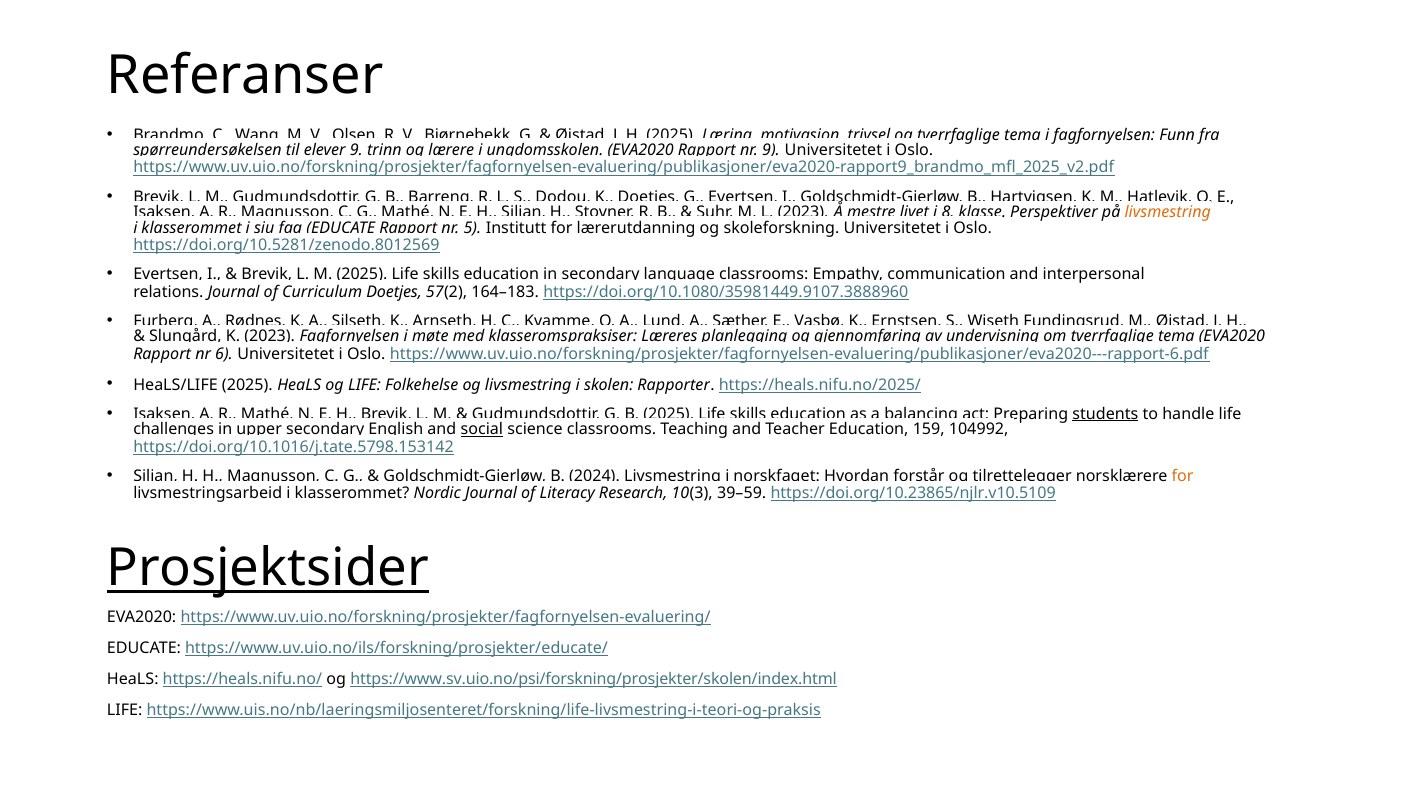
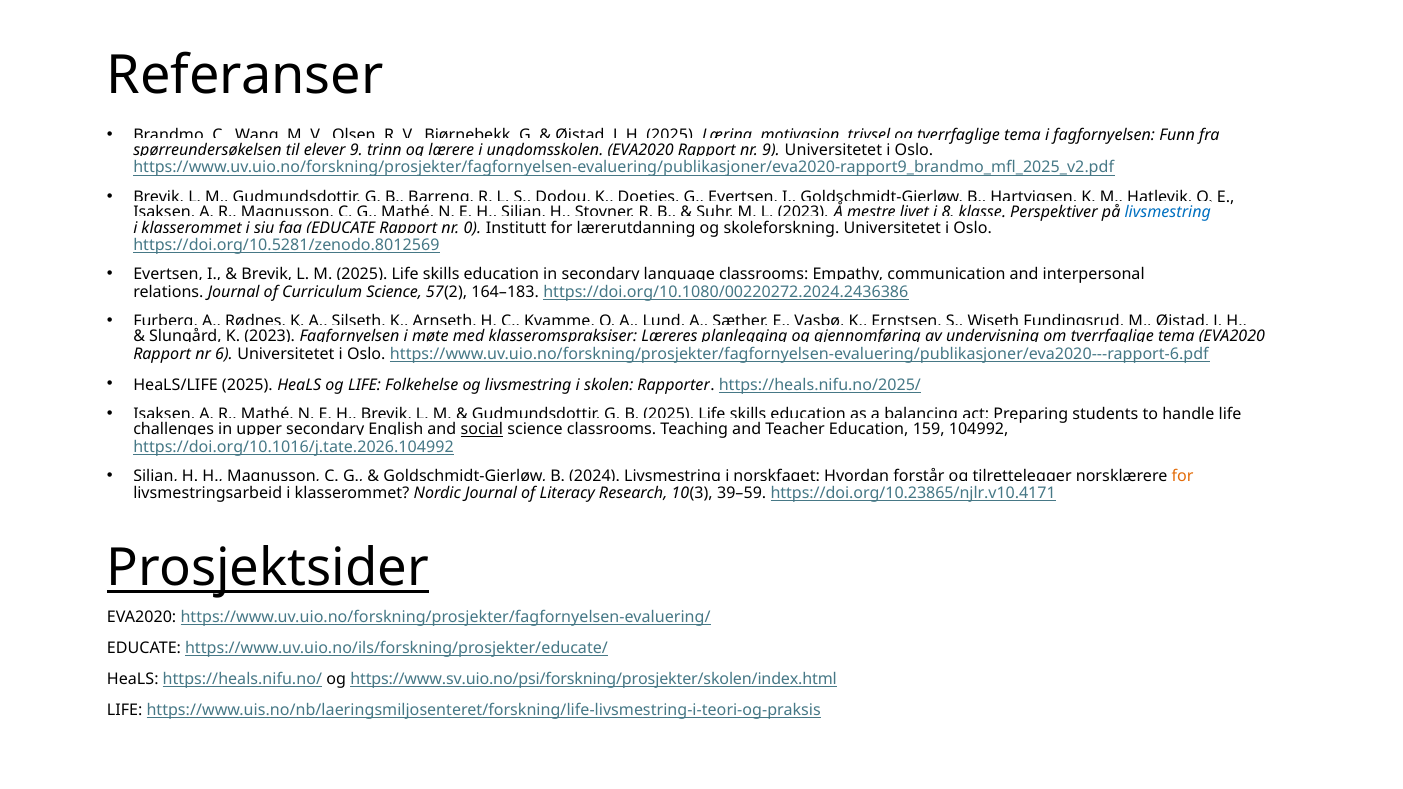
livsmestring at (1168, 212) colour: orange -> blue
5: 5 -> 0
Curriculum Doetjes: Doetjes -> Science
https://doi.org/10.1080/35981449.9107.3888960: https://doi.org/10.1080/35981449.9107.3888960 -> https://doi.org/10.1080/00220272.2024.2436386
students underline: present -> none
https://doi.org/10.1016/j.tate.5798.153142: https://doi.org/10.1016/j.tate.5798.153142 -> https://doi.org/10.1016/j.tate.2026.104992
https://doi.org/10.23865/njlr.v10.5109: https://doi.org/10.23865/njlr.v10.5109 -> https://doi.org/10.23865/njlr.v10.4171
